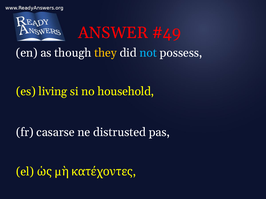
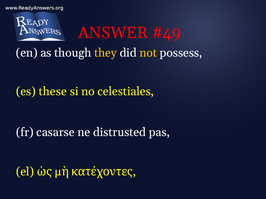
not colour: light blue -> yellow
living: living -> these
household: household -> celestiales
